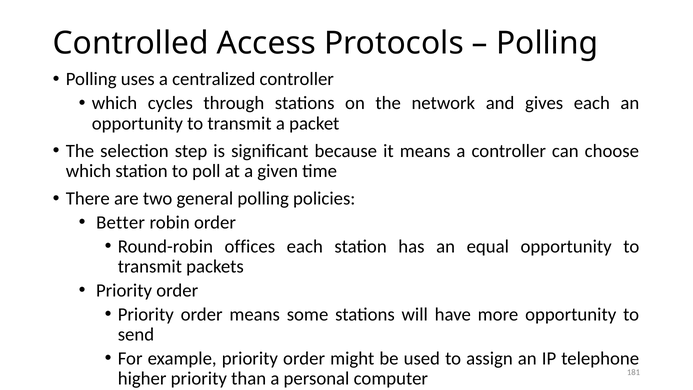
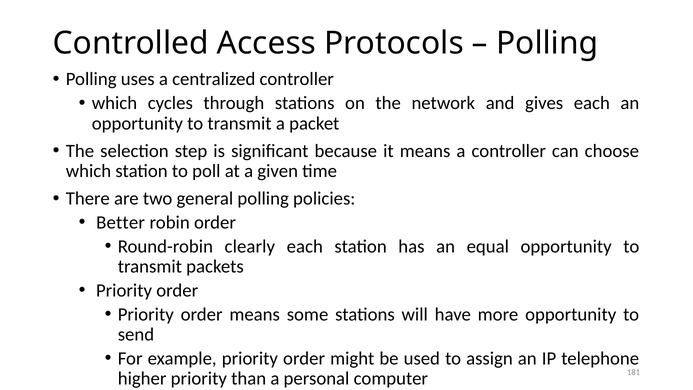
offices: offices -> clearly
